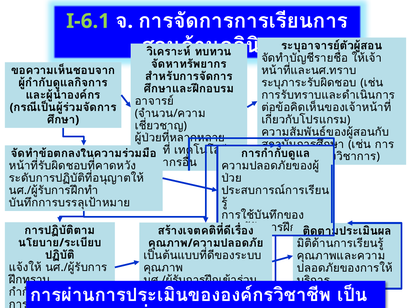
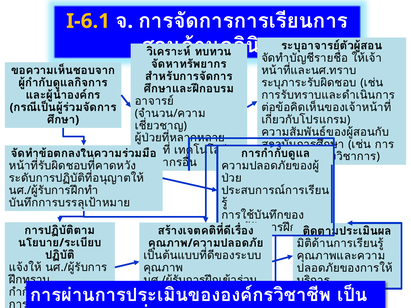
I-6.1 colour: light green -> yellow
